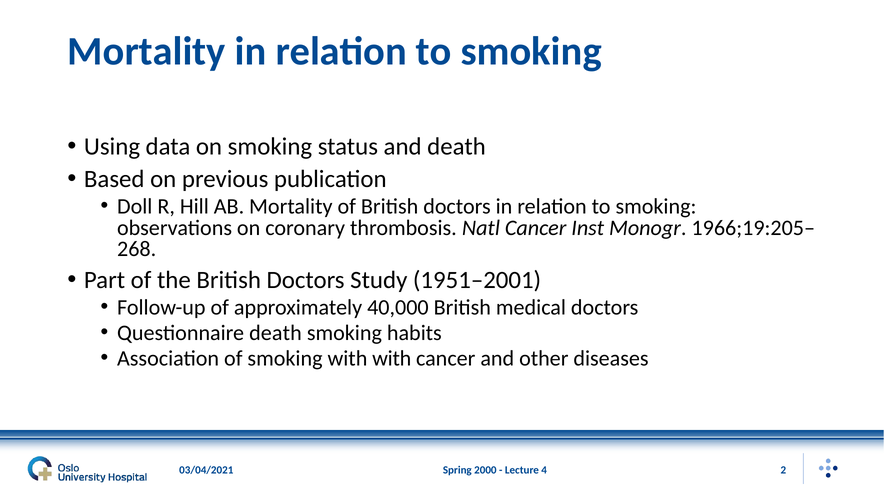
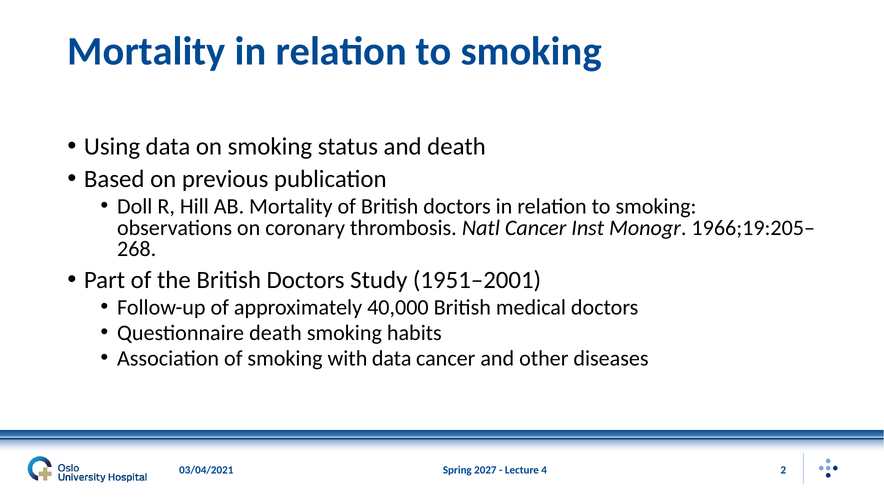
with with: with -> data
2000: 2000 -> 2027
